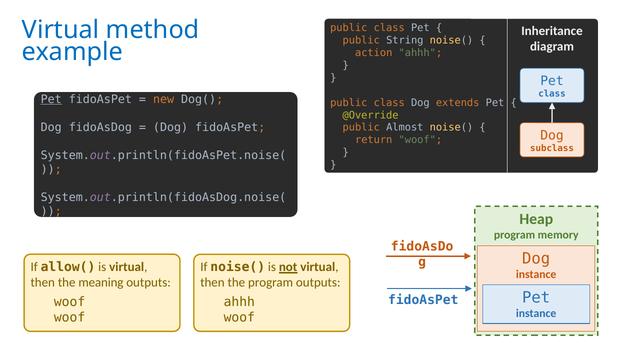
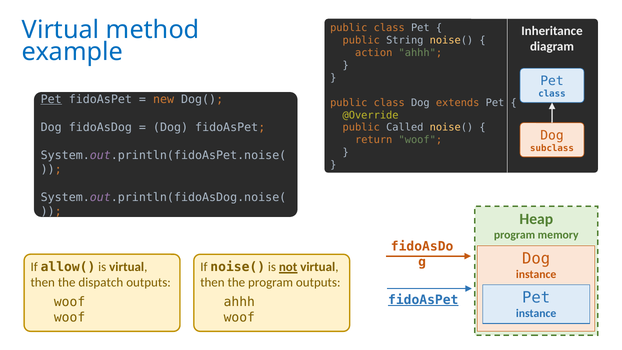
Almost: Almost -> Called
meaning: meaning -> dispatch
fidoAsPet at (423, 300) underline: none -> present
